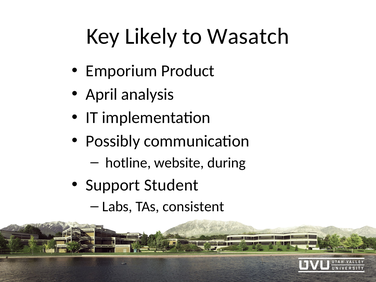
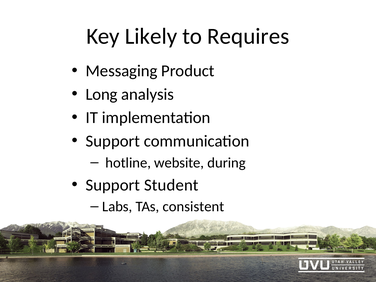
Wasatch: Wasatch -> Requires
Emporium: Emporium -> Messaging
April: April -> Long
Possibly at (113, 141): Possibly -> Support
